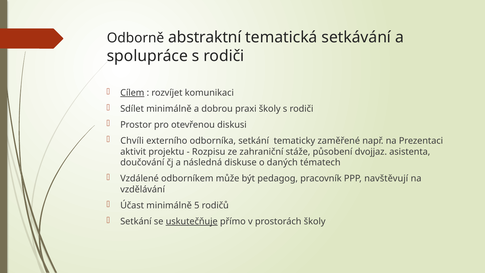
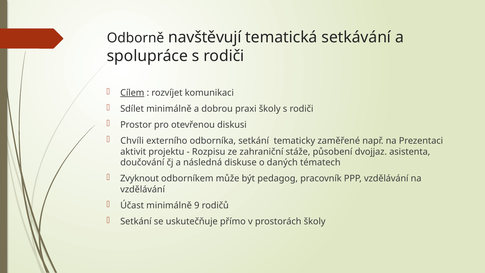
abstraktní: abstraktní -> navštěvují
Vzdálené: Vzdálené -> Zvyknout
PPP navštěvují: navštěvují -> vzdělávání
5: 5 -> 9
uskutečňuje underline: present -> none
